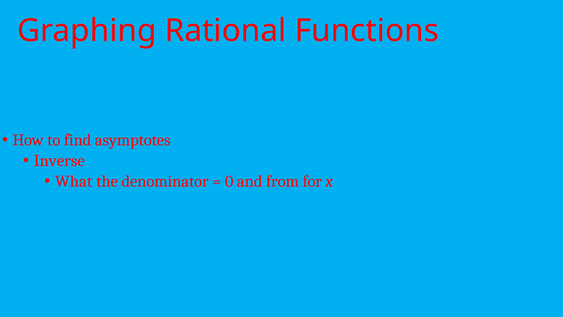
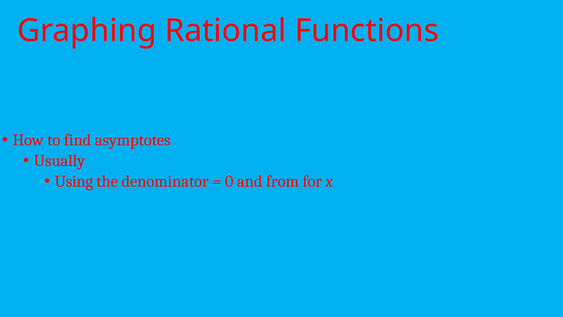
Inverse: Inverse -> Usually
What: What -> Using
